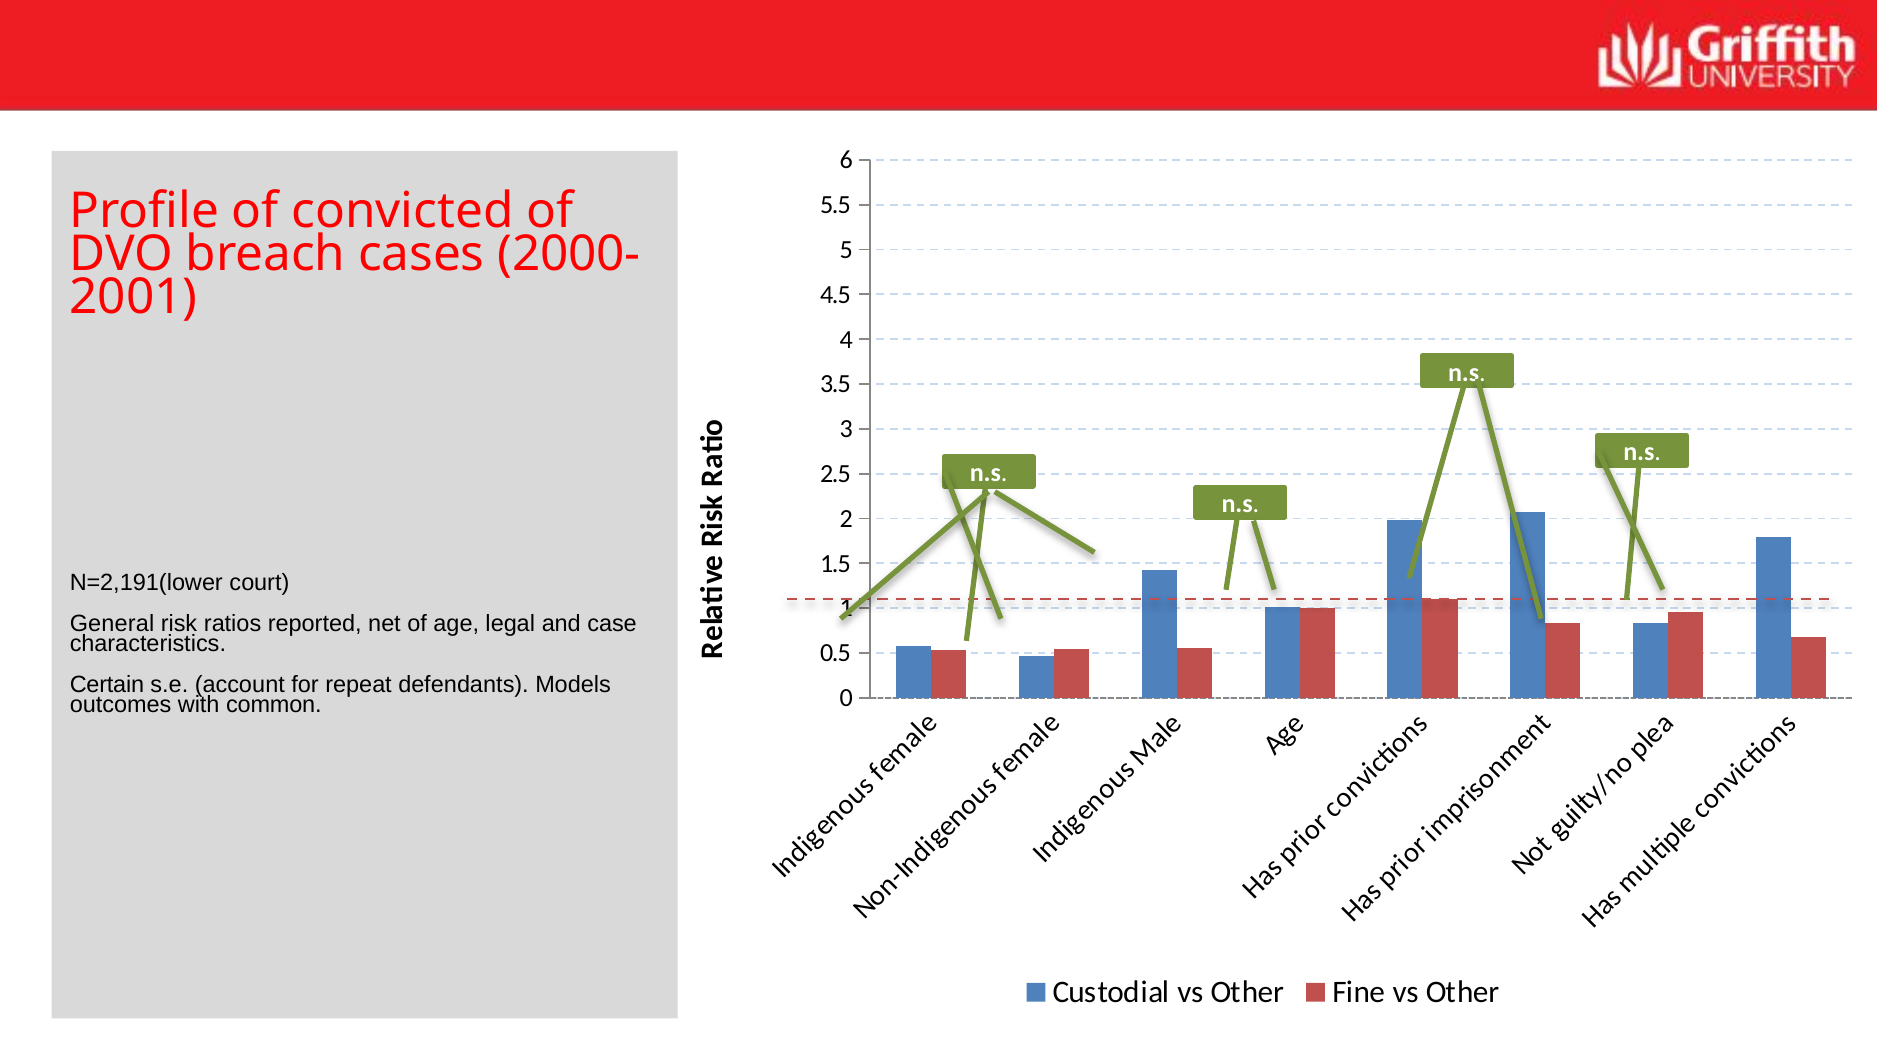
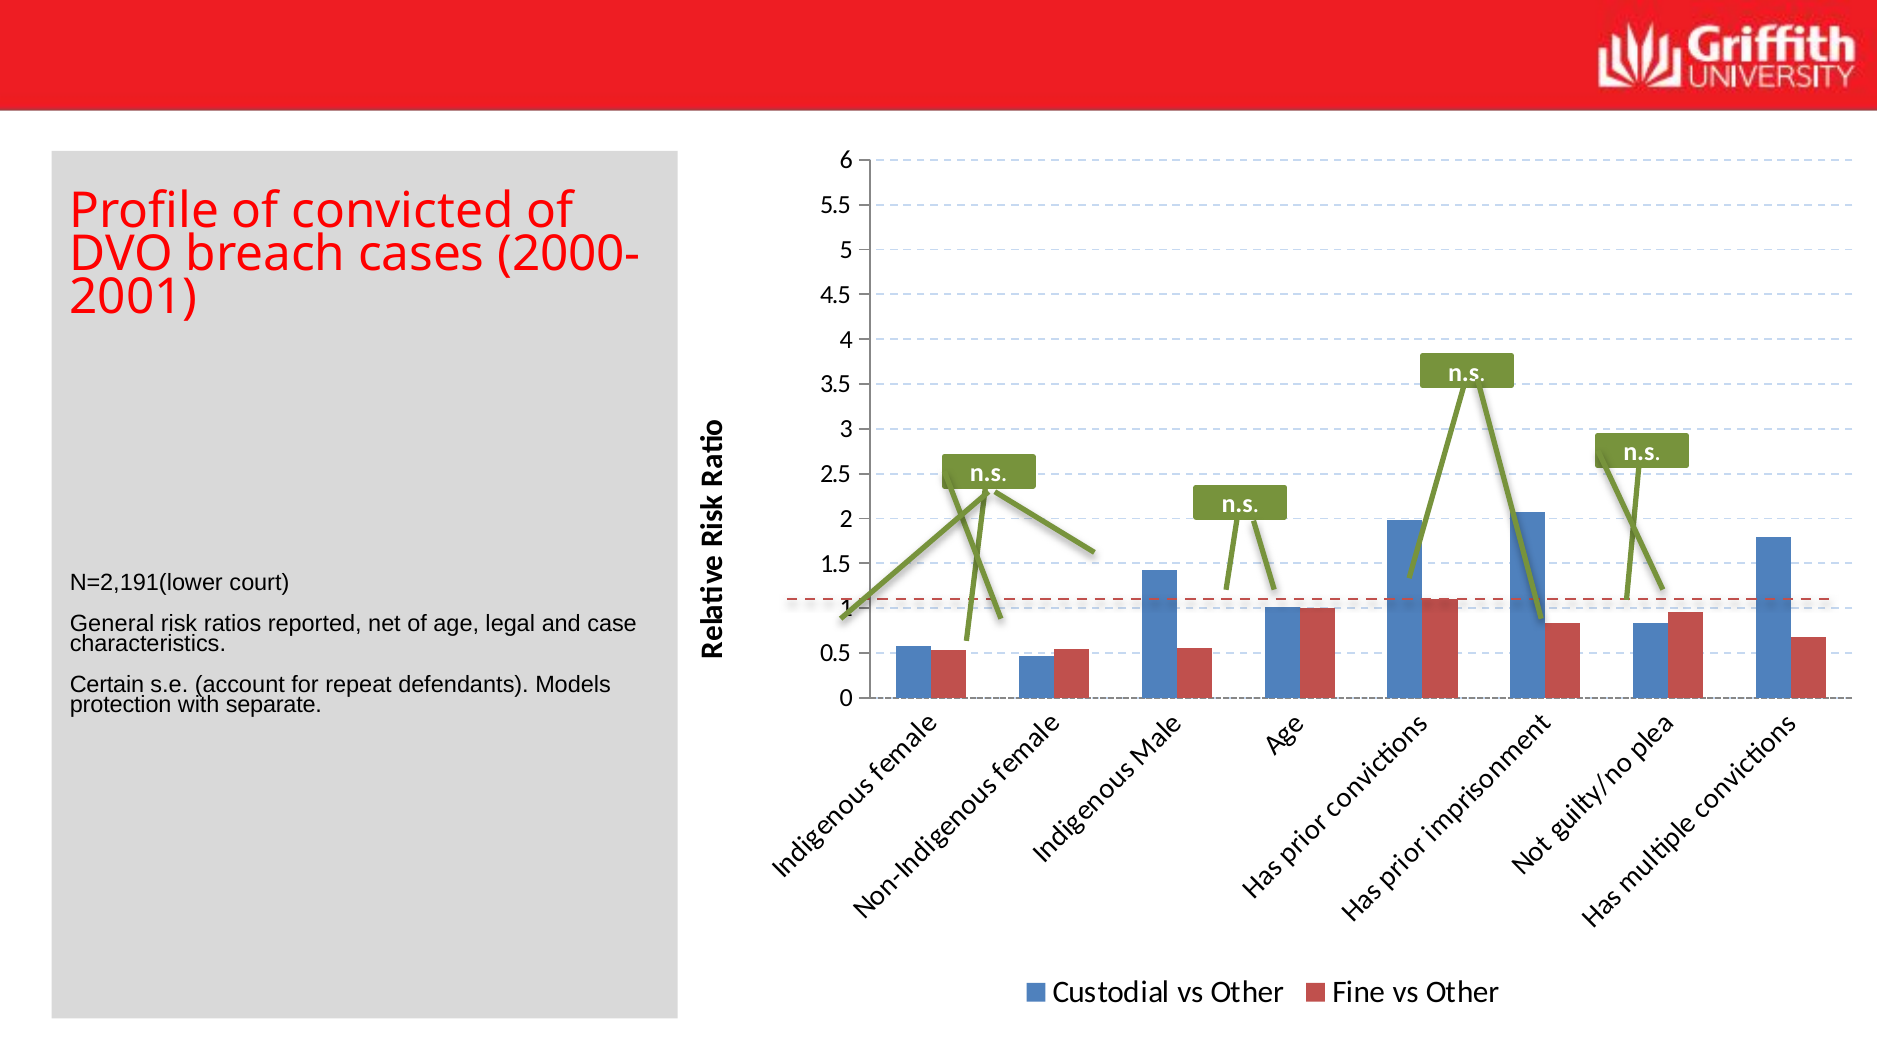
outcomes: outcomes -> protection
common: common -> separate
